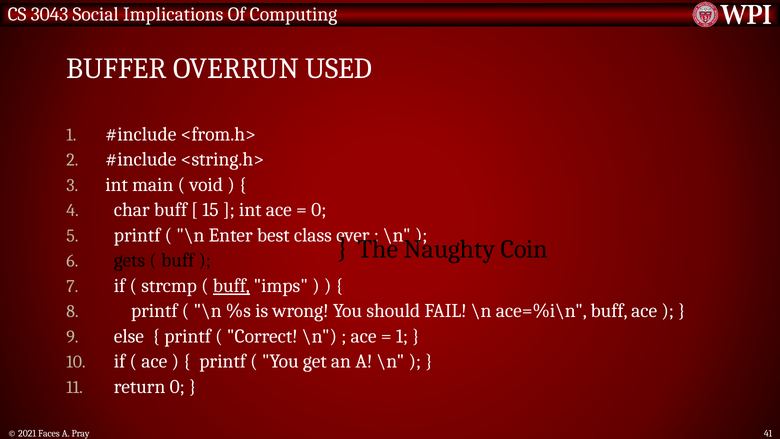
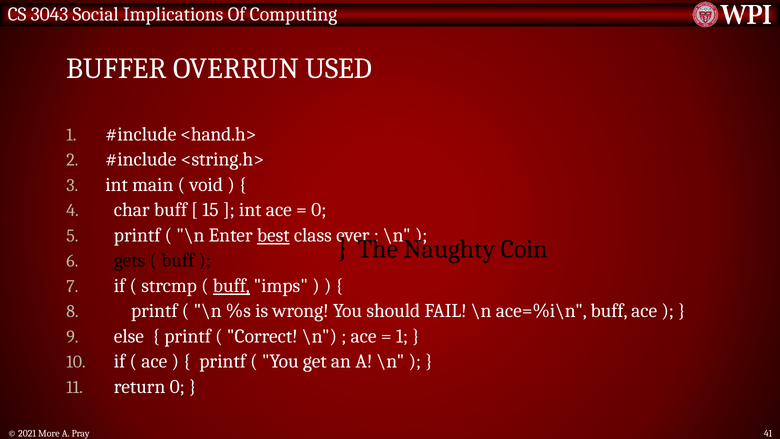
<from.h>: <from.h> -> <hand.h>
best underline: none -> present
Faces: Faces -> More
